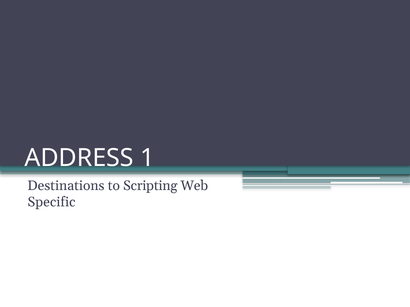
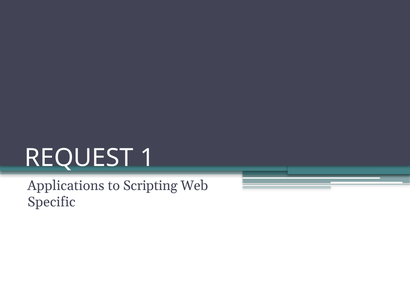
ADDRESS: ADDRESS -> REQUEST
Destinations: Destinations -> Applications
